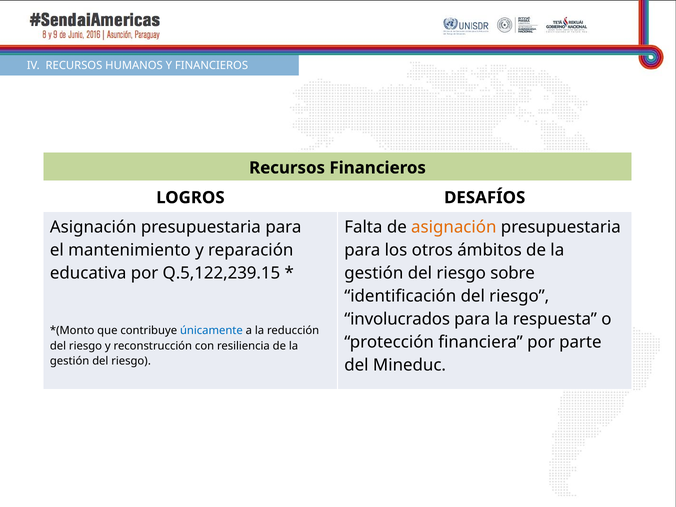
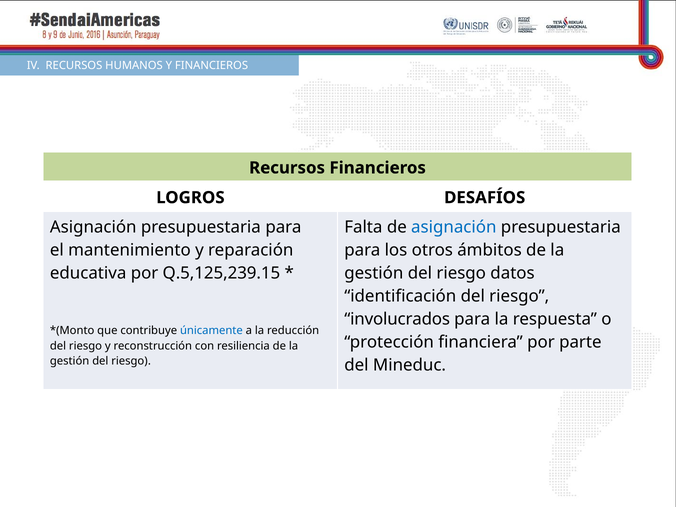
asignación at (454, 227) colour: orange -> blue
Q.5,122,239.15: Q.5,122,239.15 -> Q.5,125,239.15
sobre: sobre -> datos
